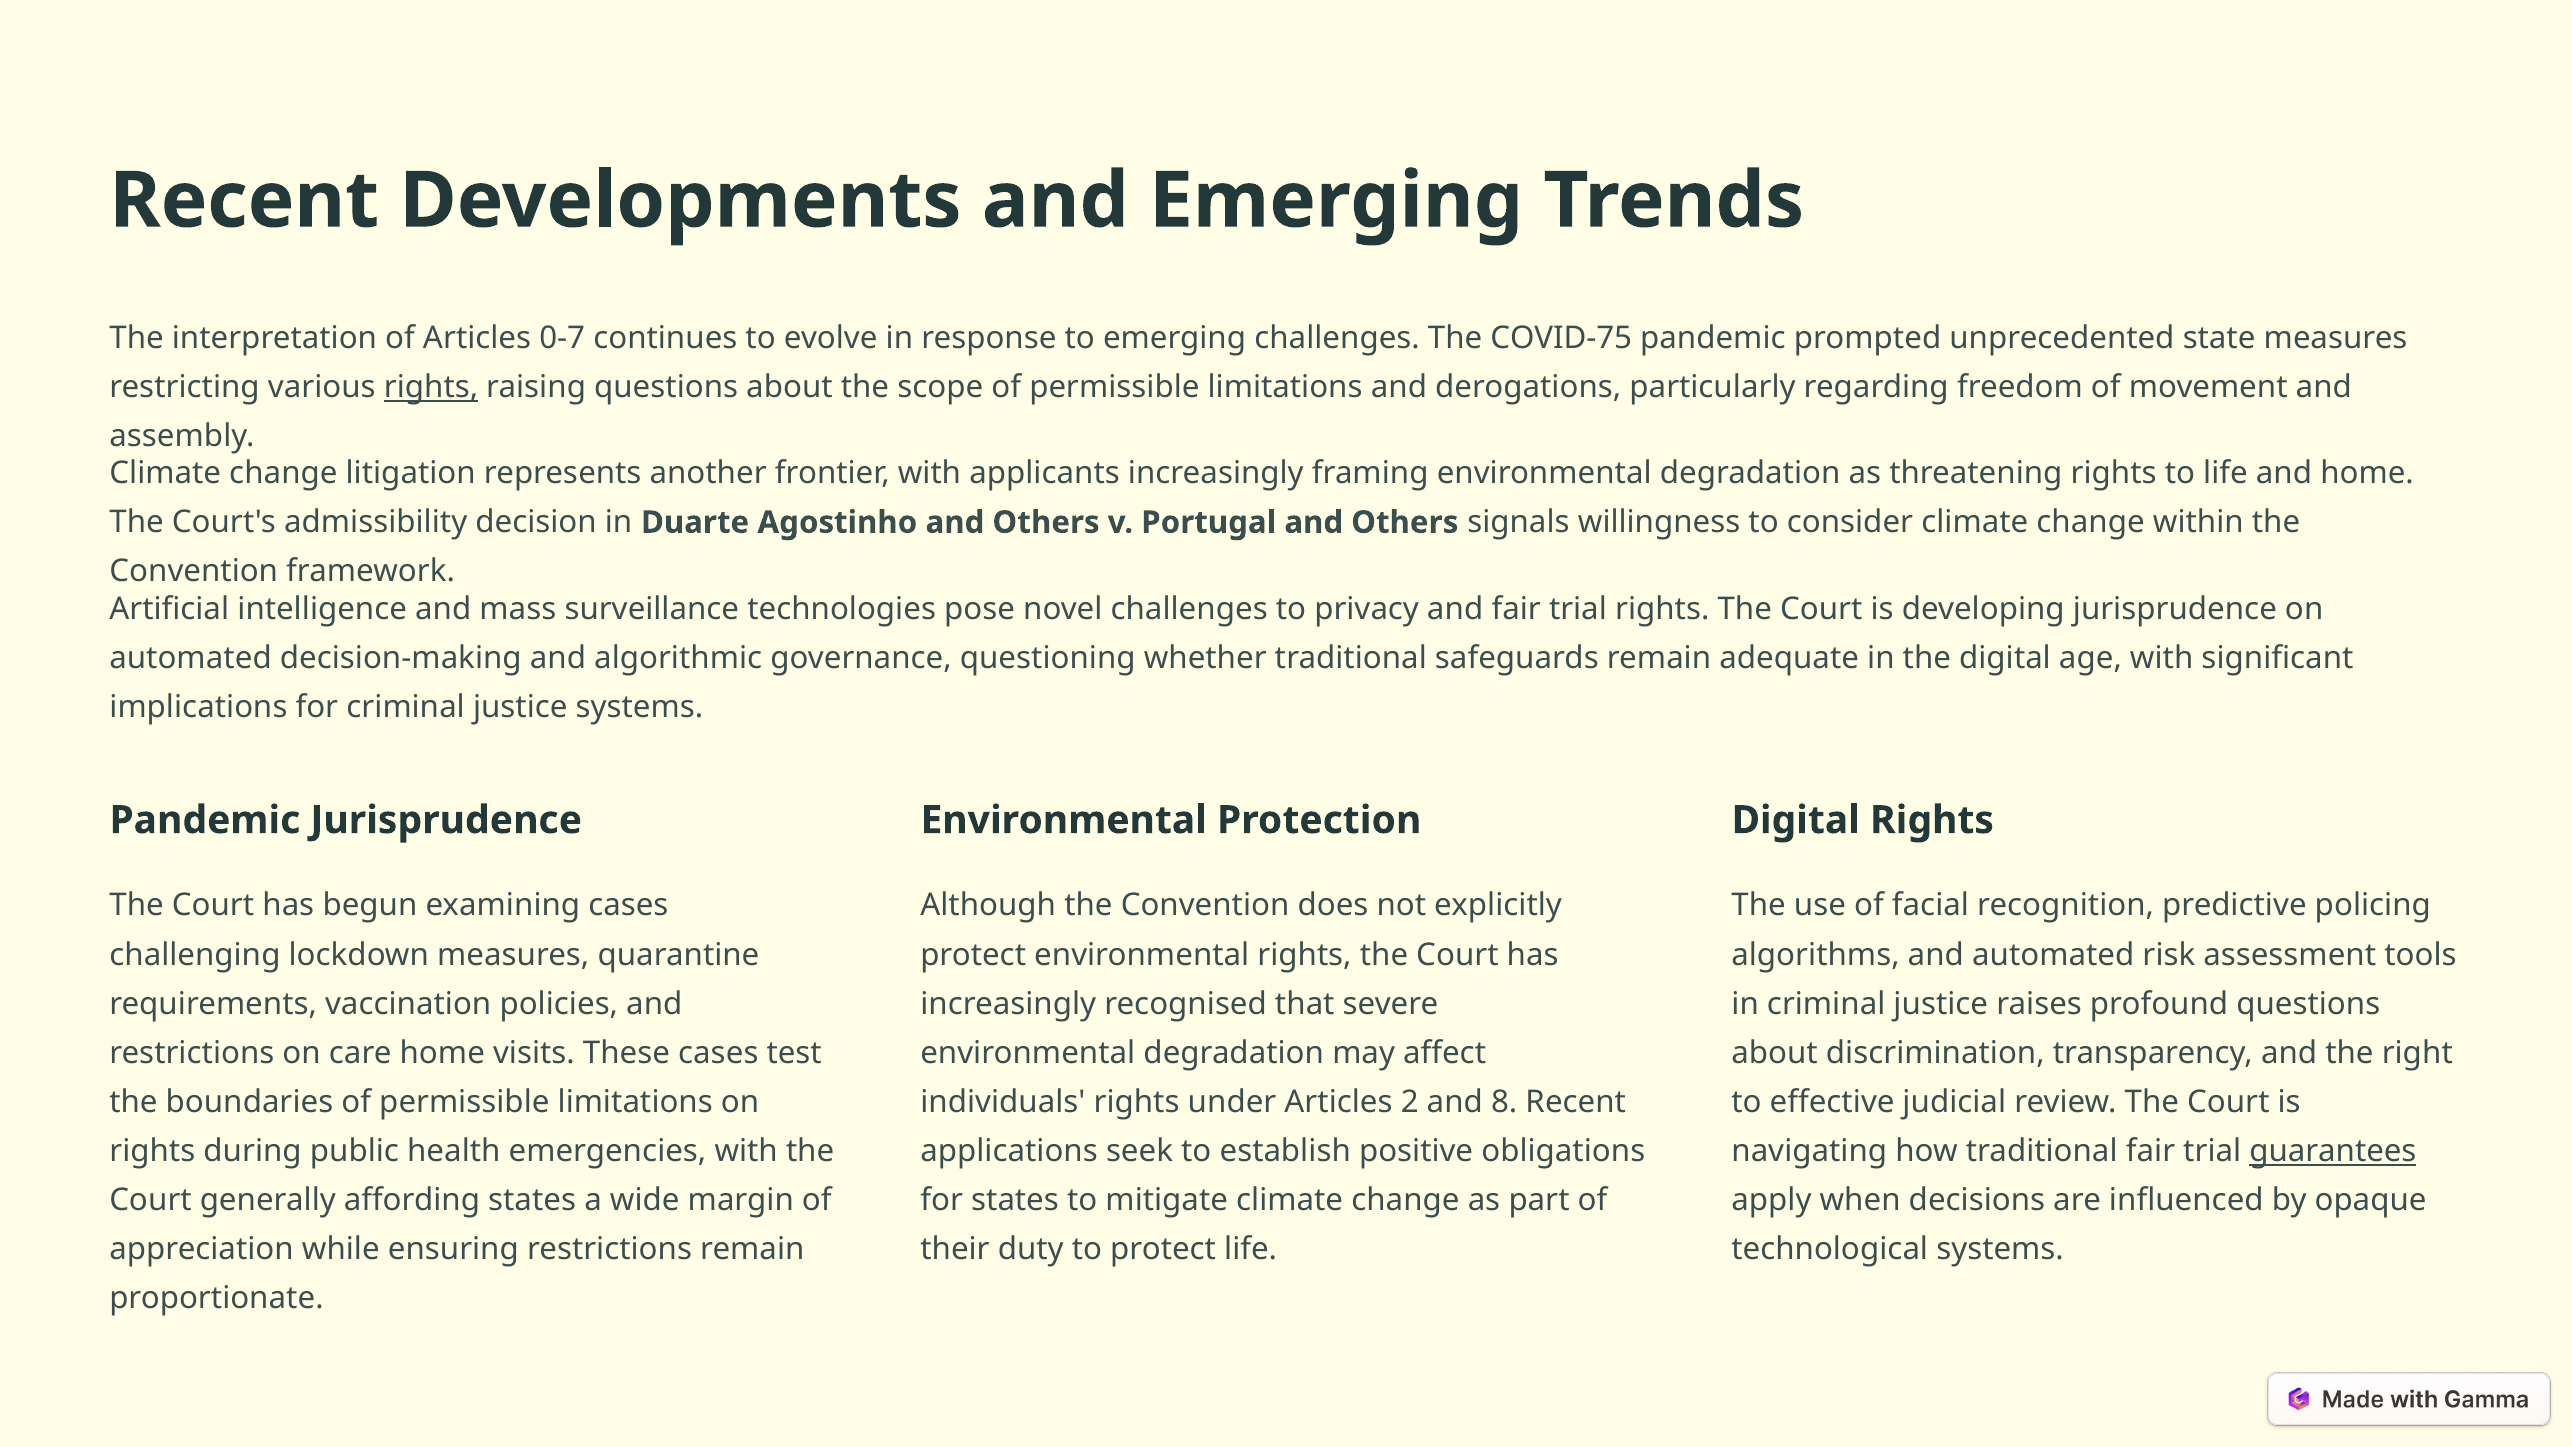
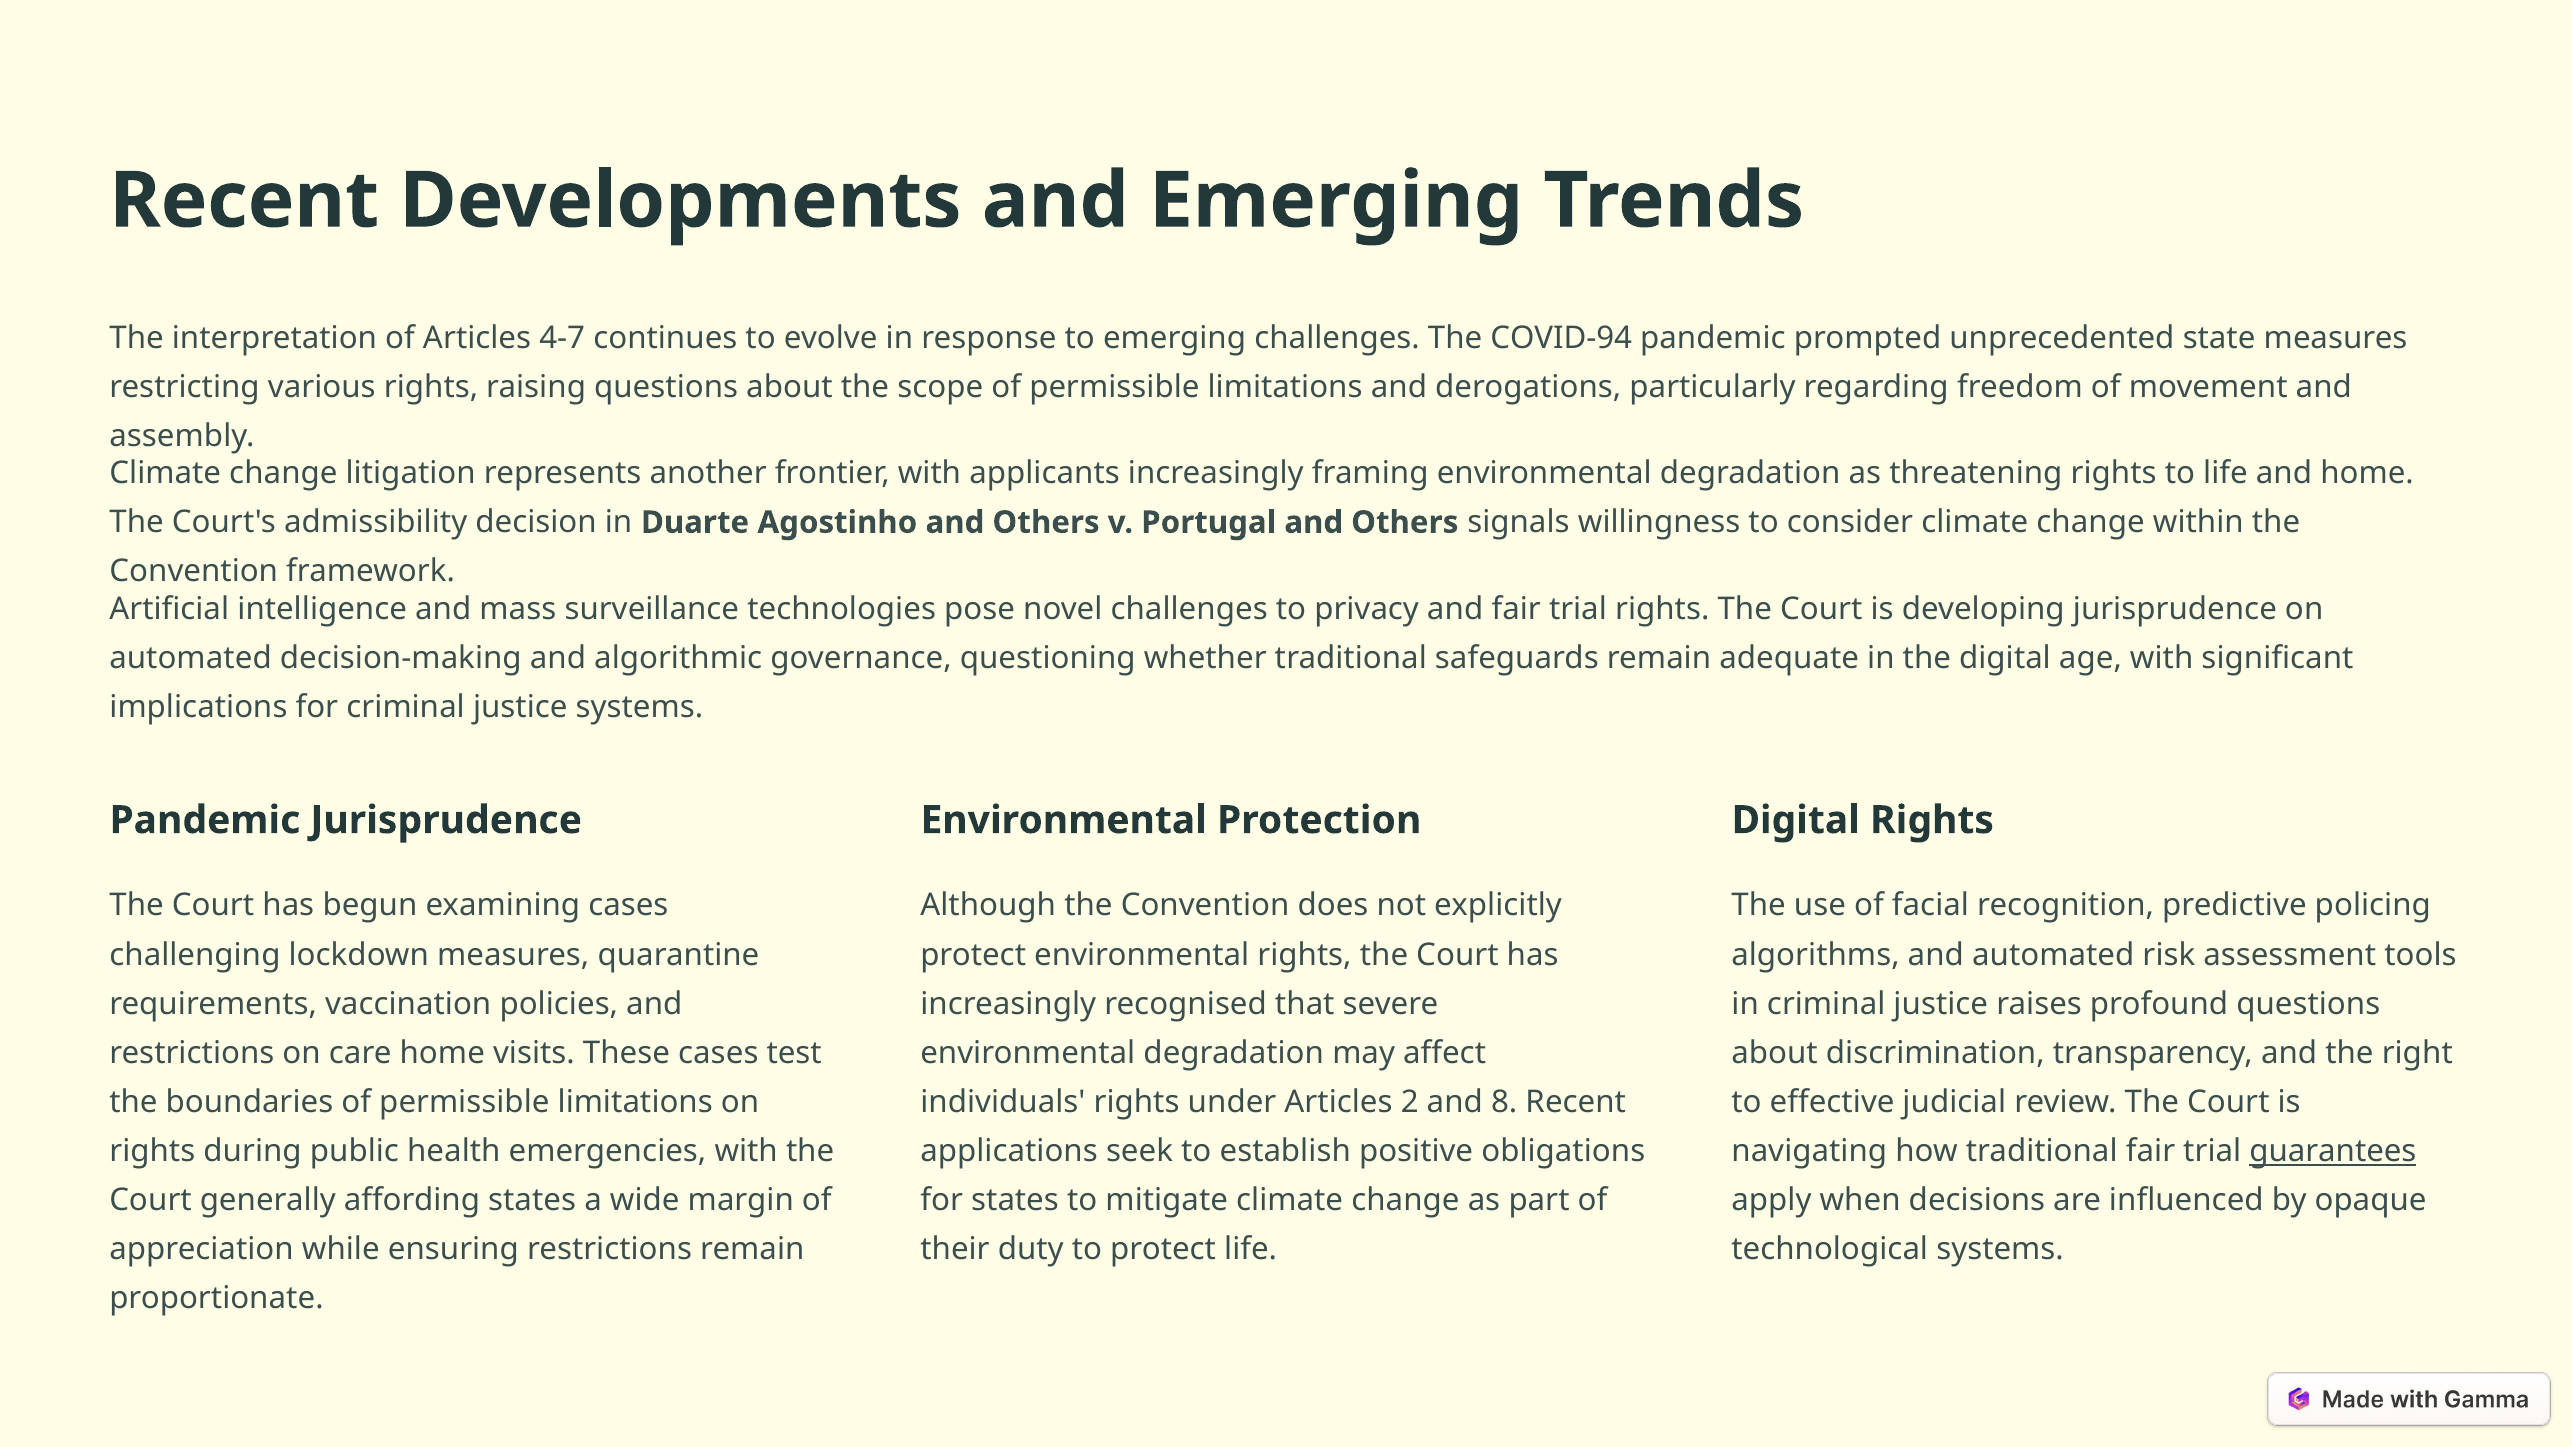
0-7: 0-7 -> 4-7
COVID-75: COVID-75 -> COVID-94
rights at (431, 387) underline: present -> none
